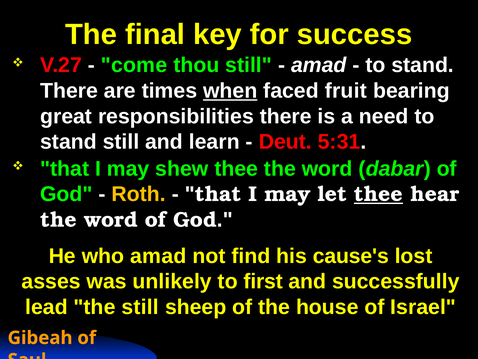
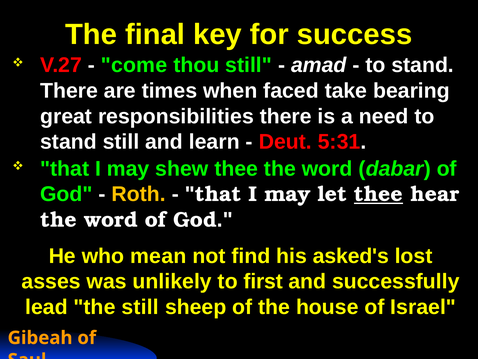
when underline: present -> none
fruit: fruit -> take
who amad: amad -> mean
cause's: cause's -> asked's
